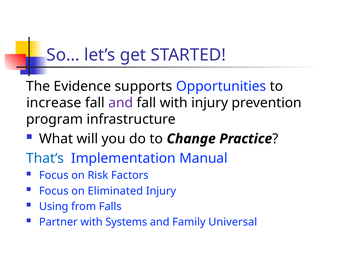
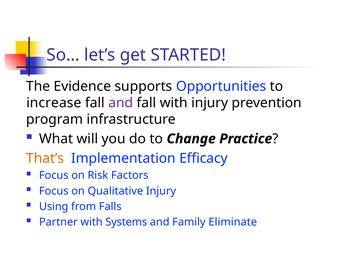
That’s colour: blue -> orange
Manual: Manual -> Efficacy
Eliminated: Eliminated -> Qualitative
Universal: Universal -> Eliminate
